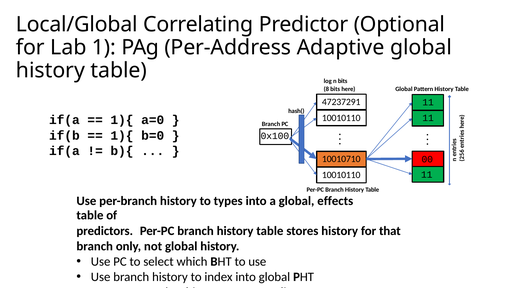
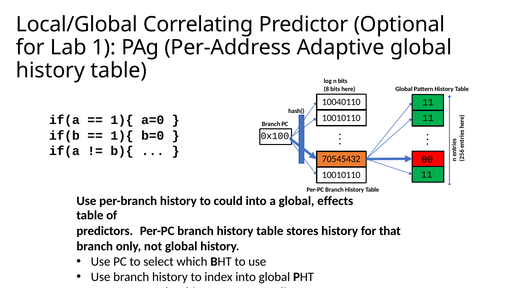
47237291: 47237291 -> 10040110
10010710: 10010710 -> 70545432
types: types -> could
